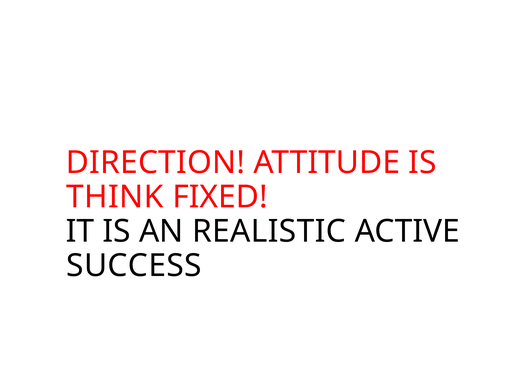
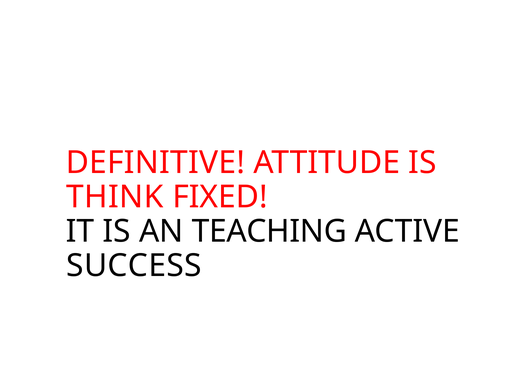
DIRECTION: DIRECTION -> DEFINITIVE
REALISTIC: REALISTIC -> TEACHING
